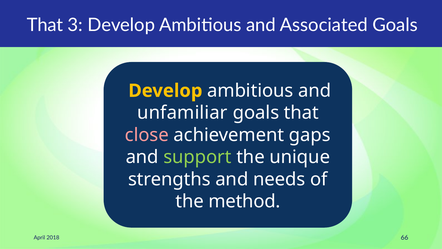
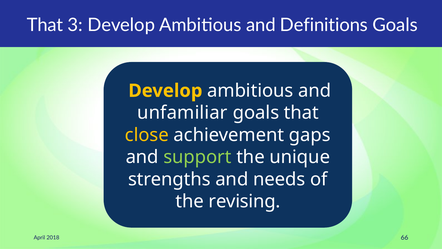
Associated: Associated -> Definitions
close colour: pink -> yellow
method: method -> revising
